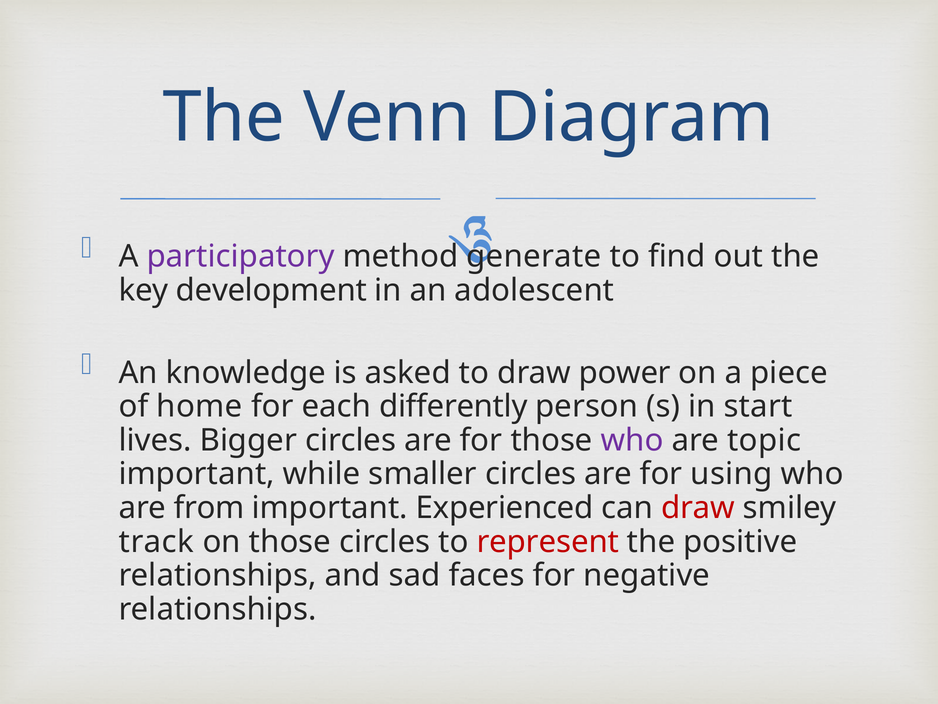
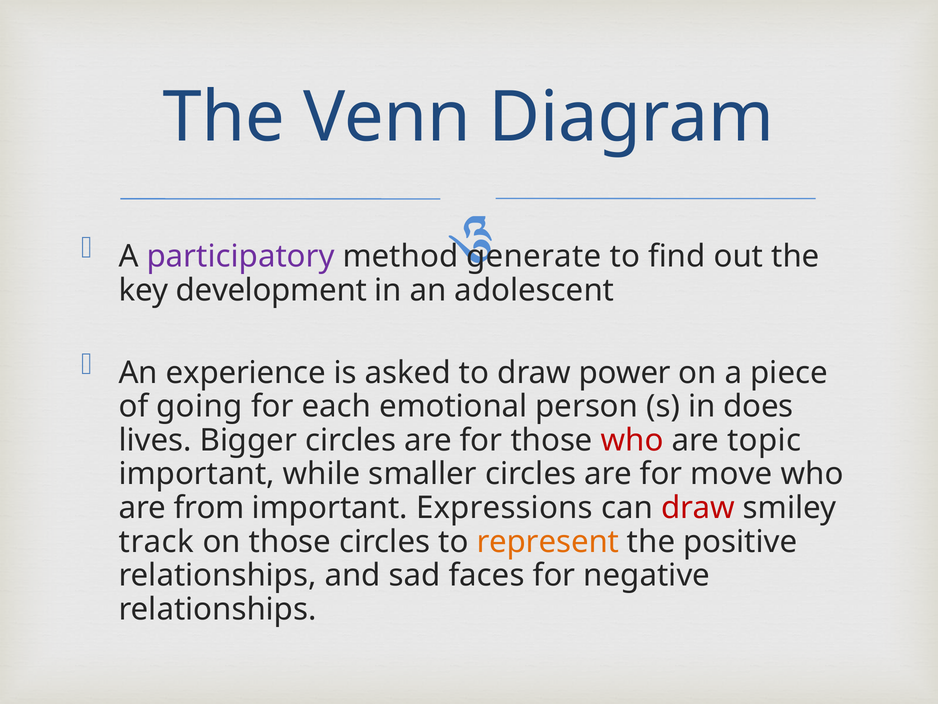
knowledge: knowledge -> experience
home: home -> going
differently: differently -> emotional
start: start -> does
who at (632, 440) colour: purple -> red
using: using -> move
Experienced: Experienced -> Expressions
represent colour: red -> orange
